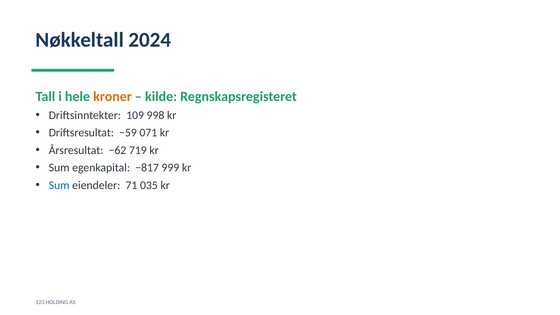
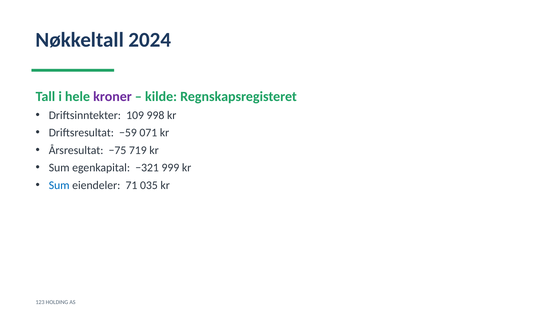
kroner colour: orange -> purple
−62: −62 -> −75
−817: −817 -> −321
